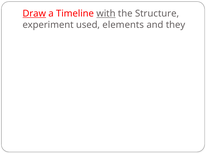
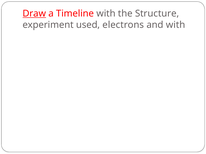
with at (106, 14) underline: present -> none
elements: elements -> electrons
and they: they -> with
